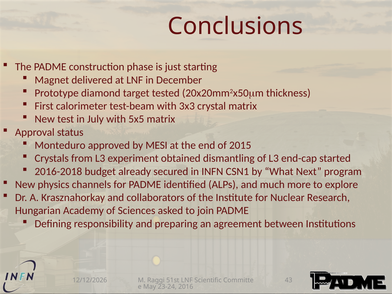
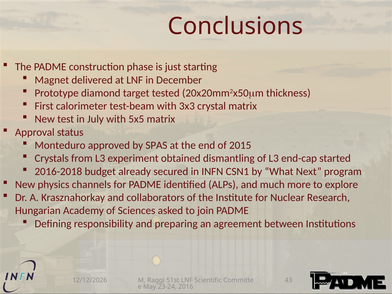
MESI: MESI -> SPAS
